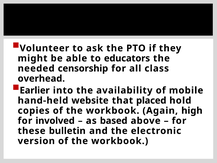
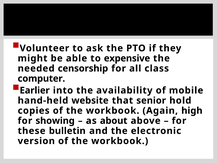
educators: educators -> expensive
overhead: overhead -> computer
placed: placed -> senior
involved: involved -> showing
based: based -> about
